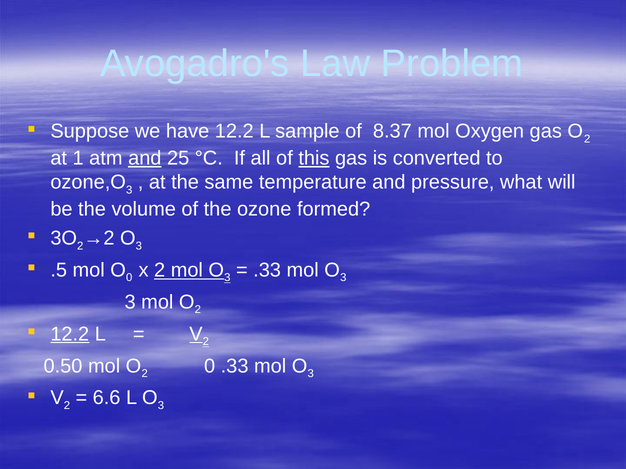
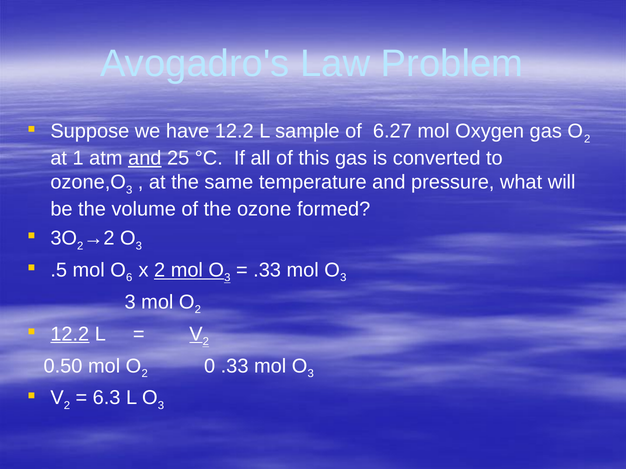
8.37: 8.37 -> 6.27
this underline: present -> none
0 at (129, 278): 0 -> 6
6.6: 6.6 -> 6.3
